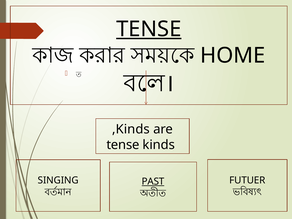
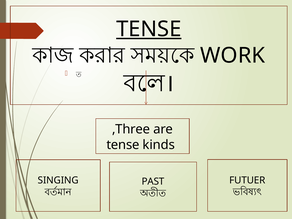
HOME: HOME -> WORK
,Kinds: ,Kinds -> ,Three
PAST underline: present -> none
